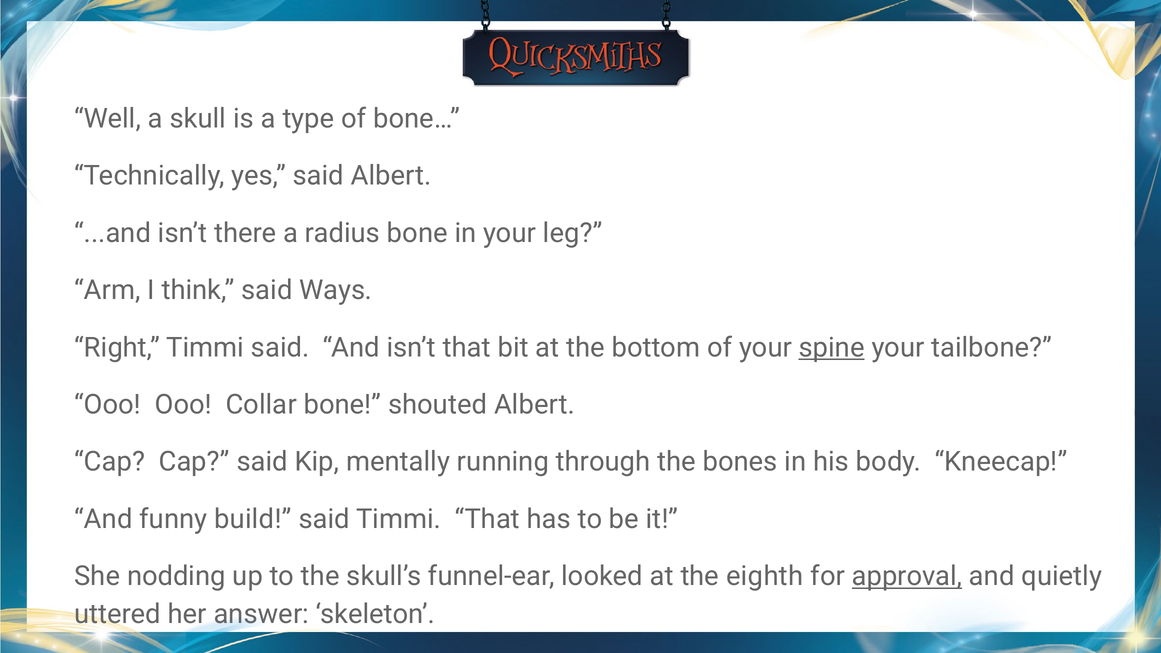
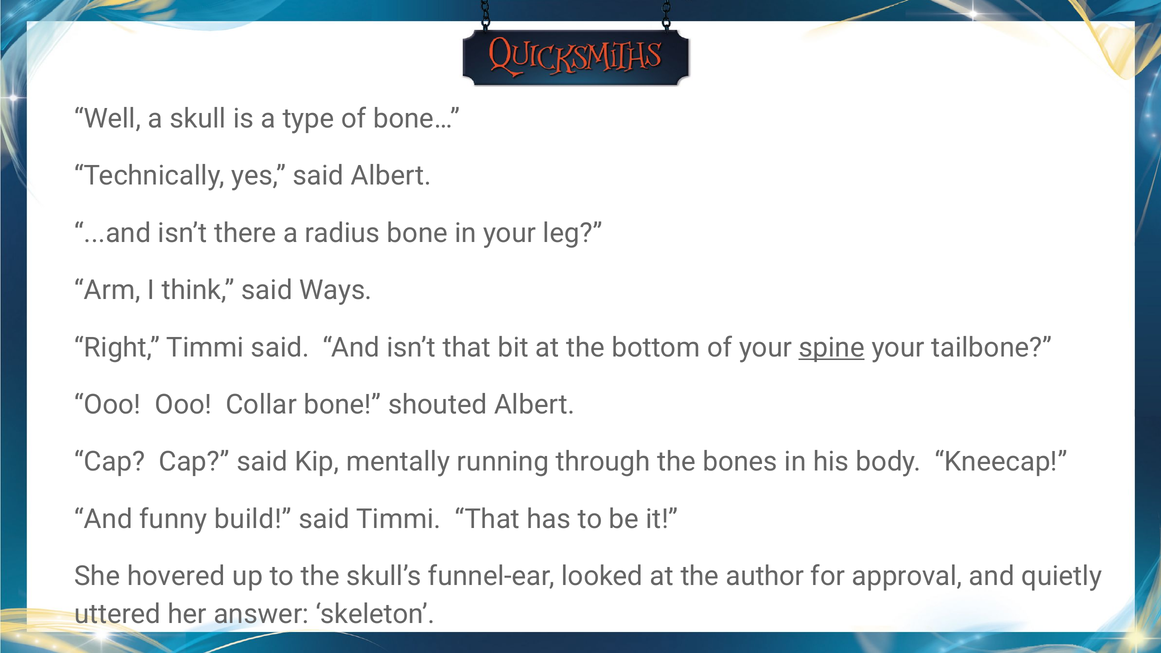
nodding: nodding -> hovered
eighth: eighth -> author
approval underline: present -> none
